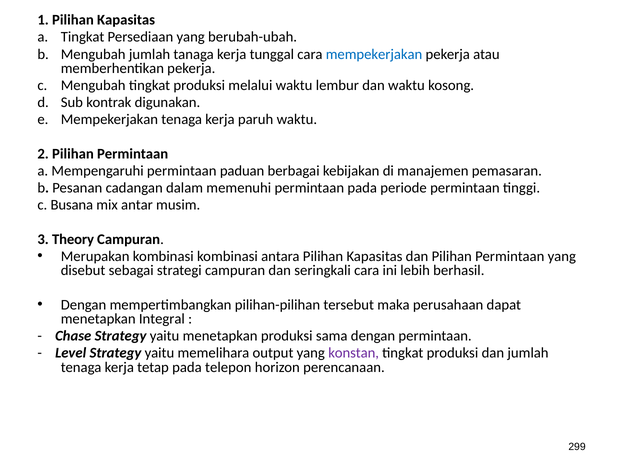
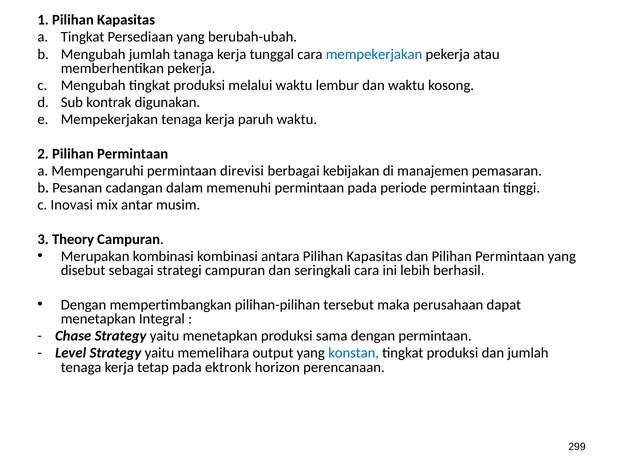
paduan: paduan -> direvisi
Busana: Busana -> Inovasi
konstan colour: purple -> blue
telepon: telepon -> ektronk
